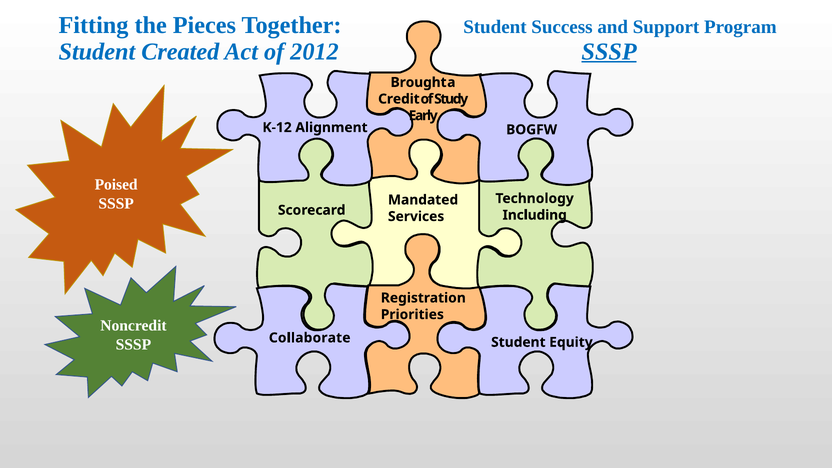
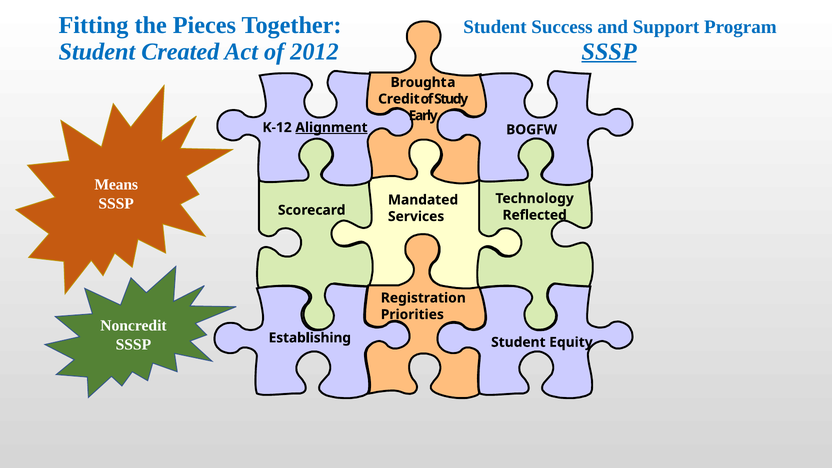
Alignment underline: none -> present
Poised: Poised -> Means
Including: Including -> Reflected
Collaborate: Collaborate -> Establishing
